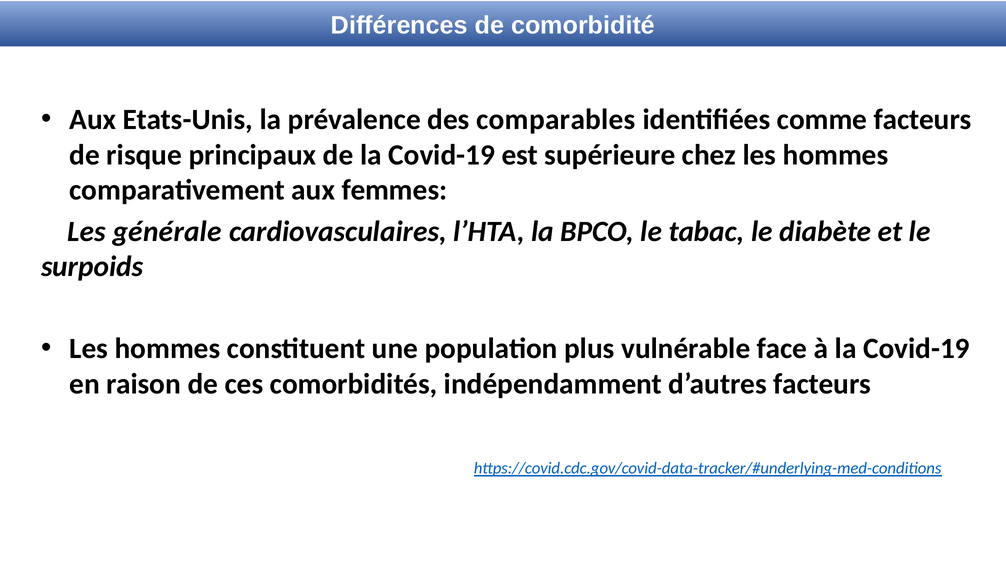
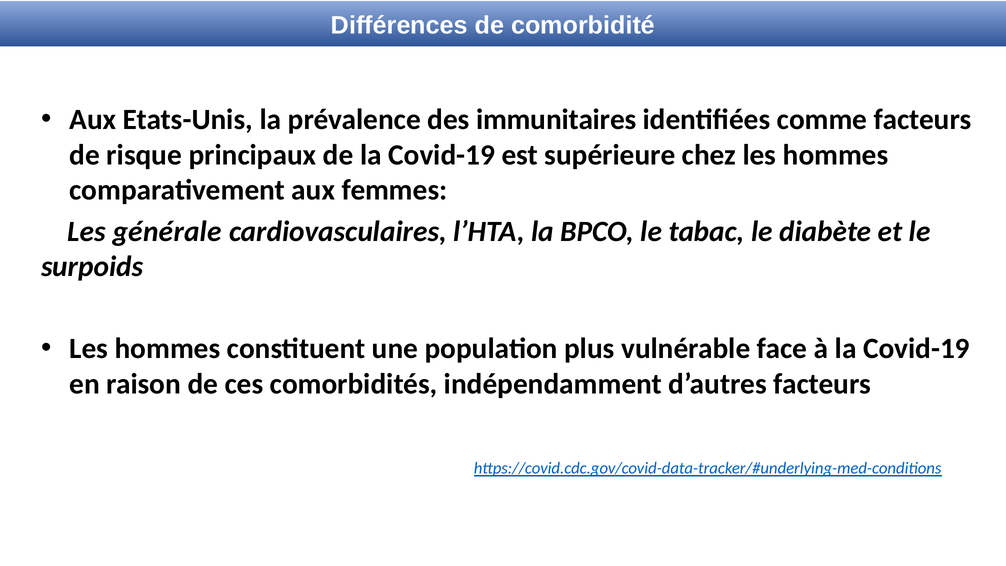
comparables: comparables -> immunitaires
